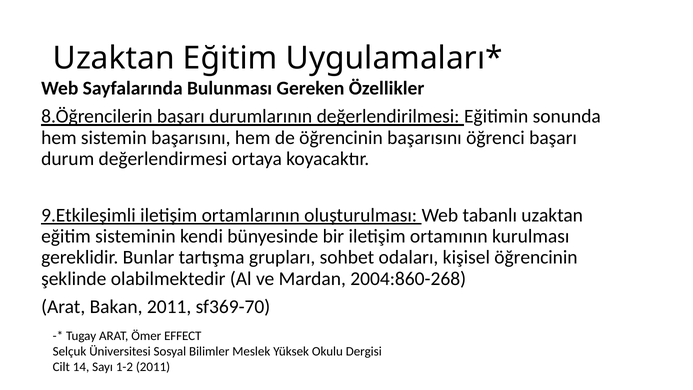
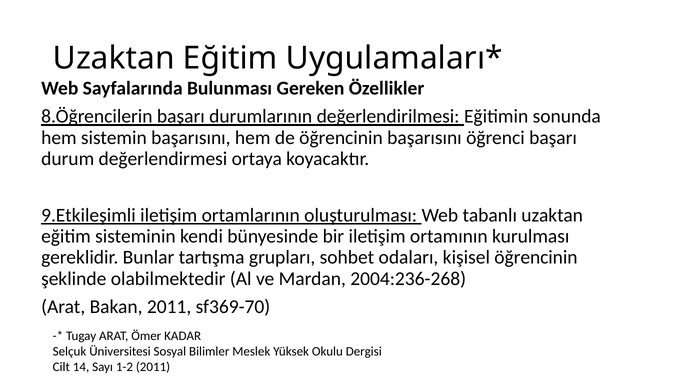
2004:860-268: 2004:860-268 -> 2004:236-268
EFFECT: EFFECT -> KADAR
